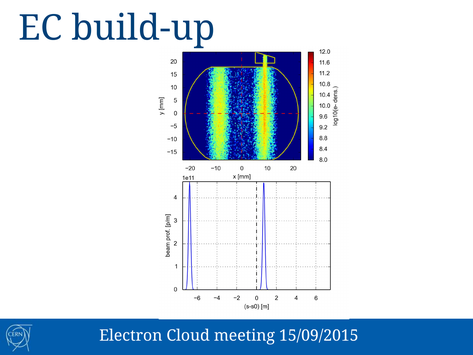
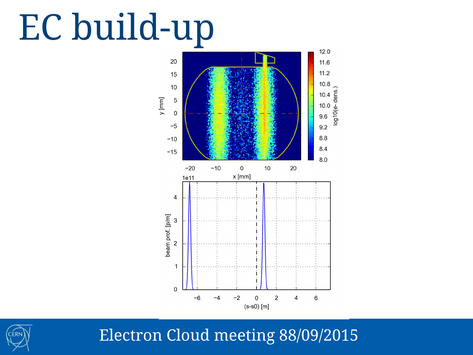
15/09/2015: 15/09/2015 -> 88/09/2015
